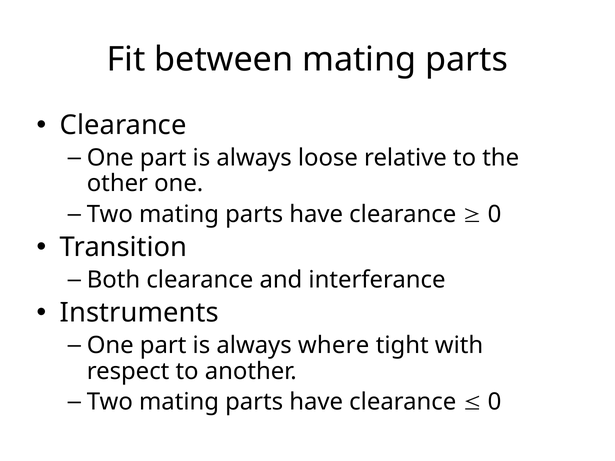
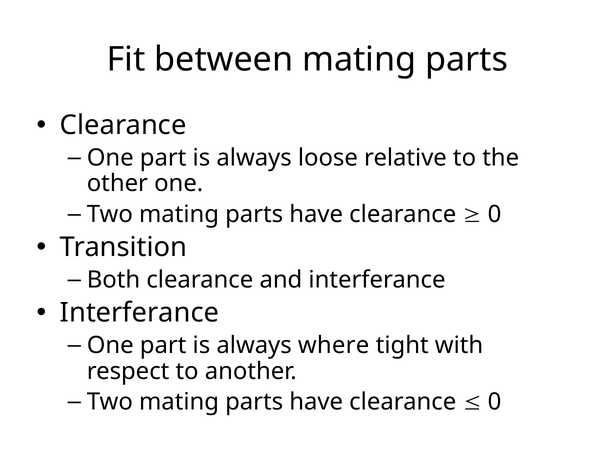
Instruments at (139, 313): Instruments -> Interferance
